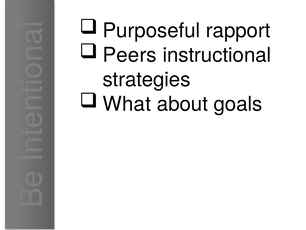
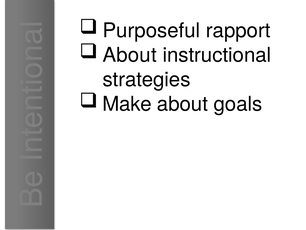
Peers at (130, 55): Peers -> About
What: What -> Make
